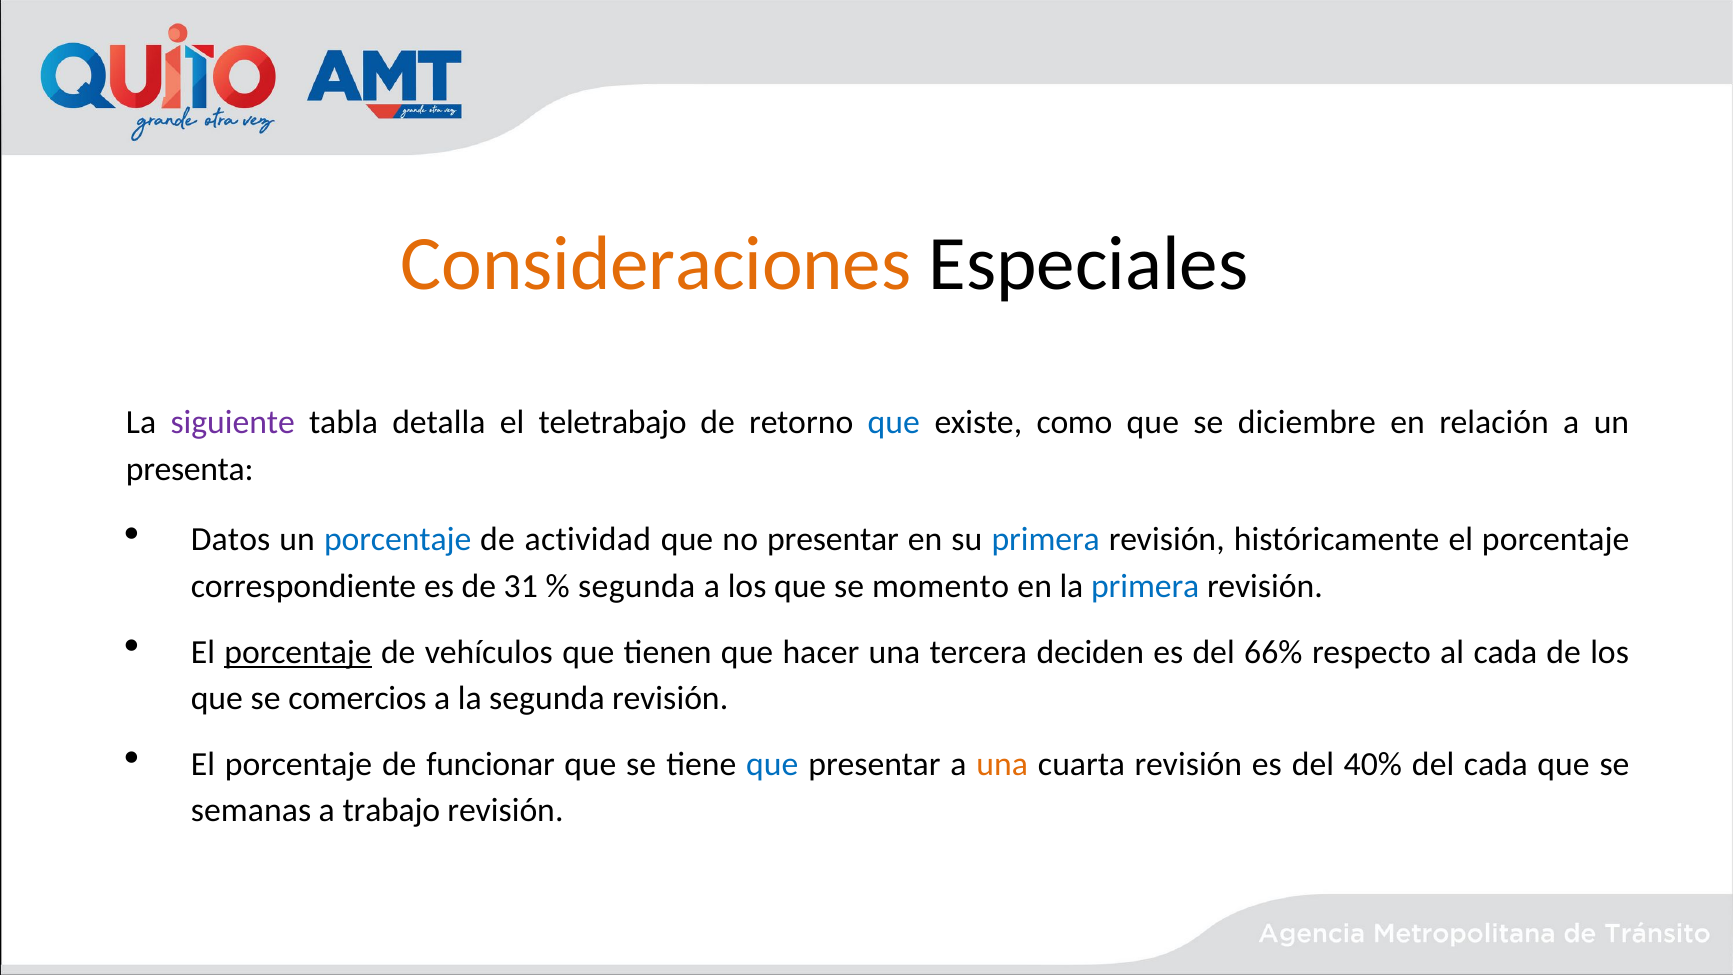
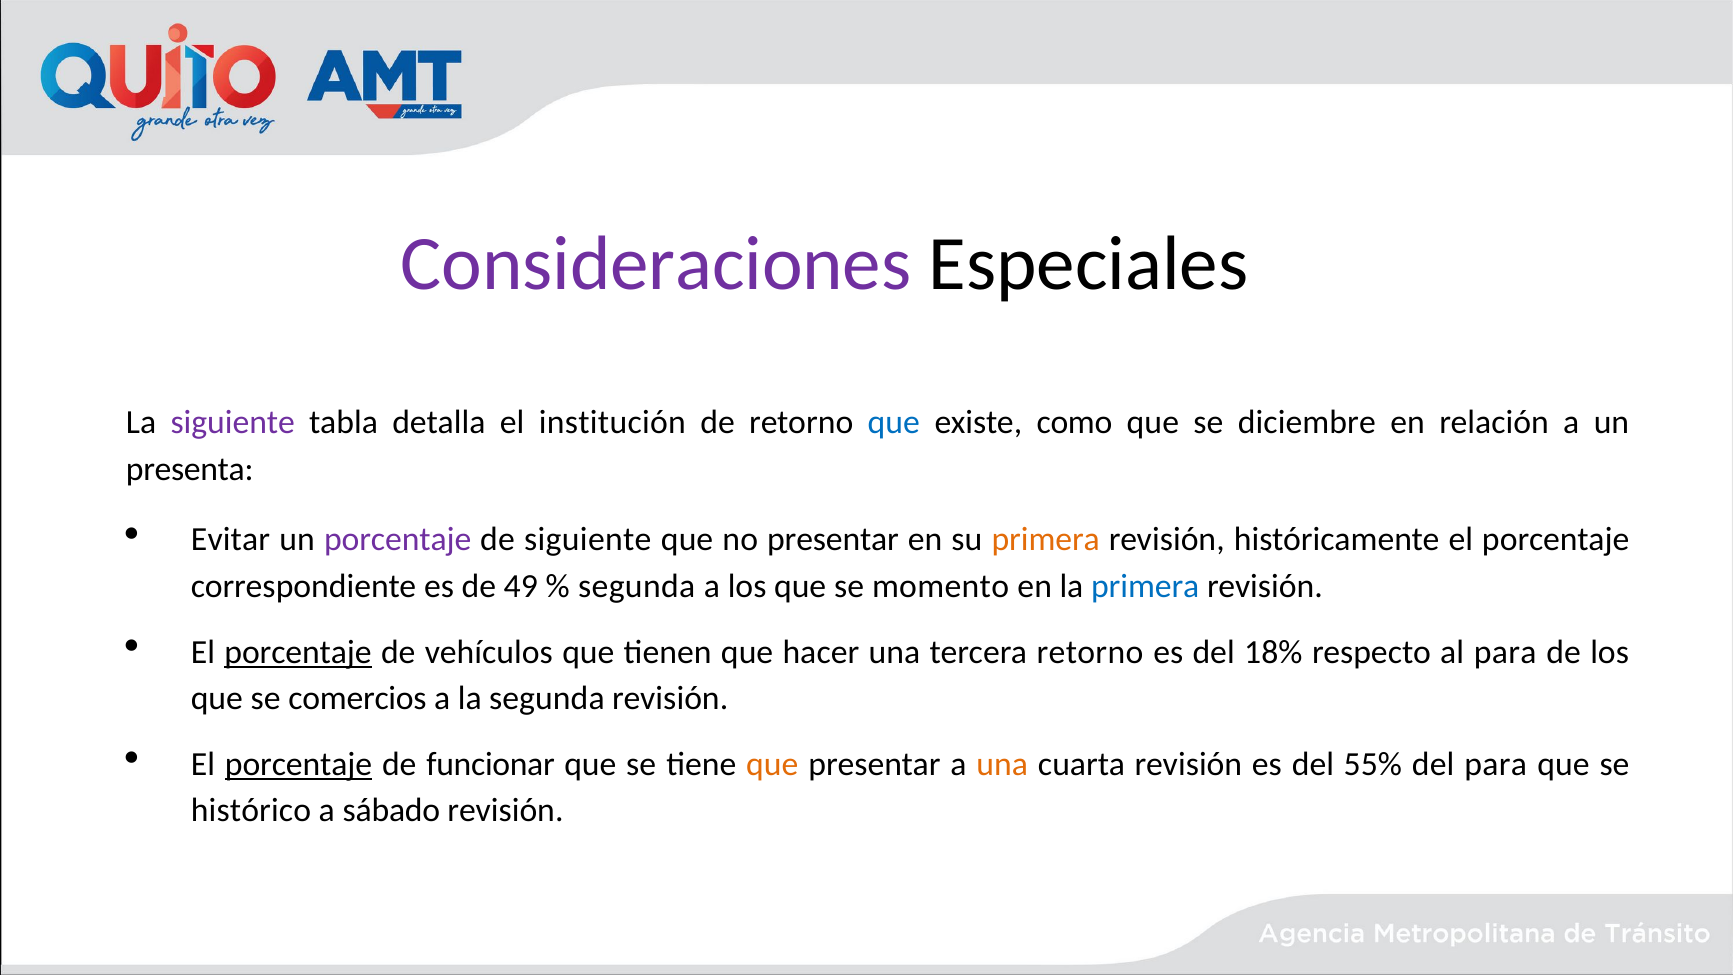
Consideraciones colour: orange -> purple
teletrabajo: teletrabajo -> institución
Datos: Datos -> Evitar
porcentaje at (398, 540) colour: blue -> purple
de actividad: actividad -> siguiente
primera at (1046, 540) colour: blue -> orange
31: 31 -> 49
tercera deciden: deciden -> retorno
66%: 66% -> 18%
al cada: cada -> para
porcentaje at (299, 764) underline: none -> present
que at (772, 764) colour: blue -> orange
40%: 40% -> 55%
del cada: cada -> para
semanas: semanas -> histórico
trabajo: trabajo -> sábado
